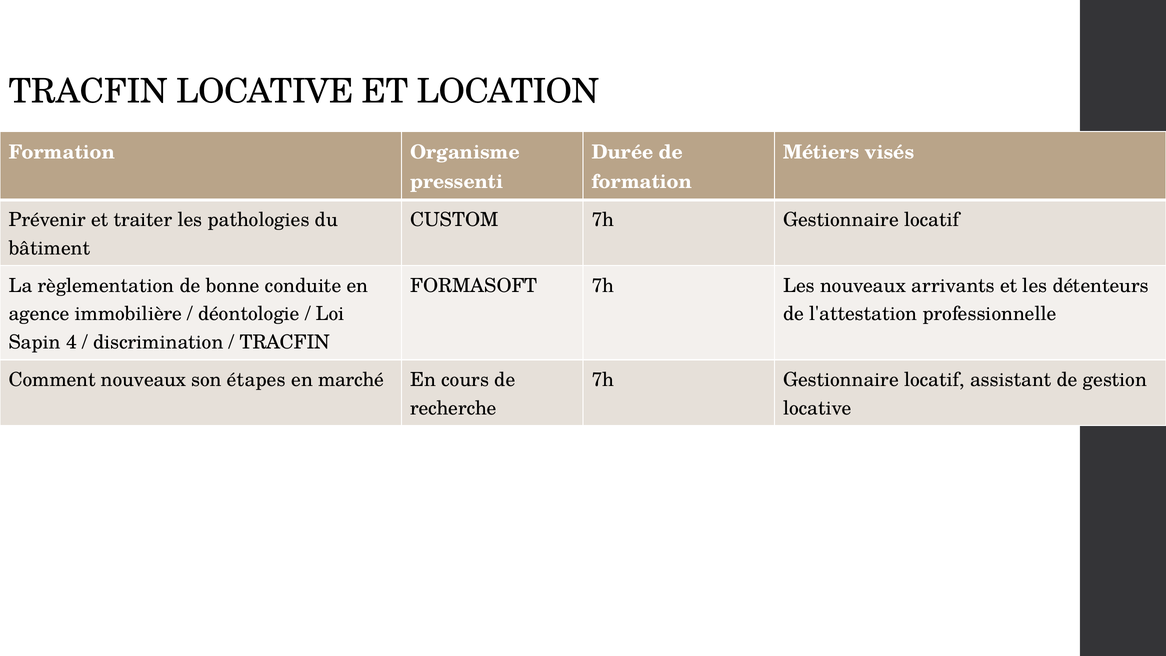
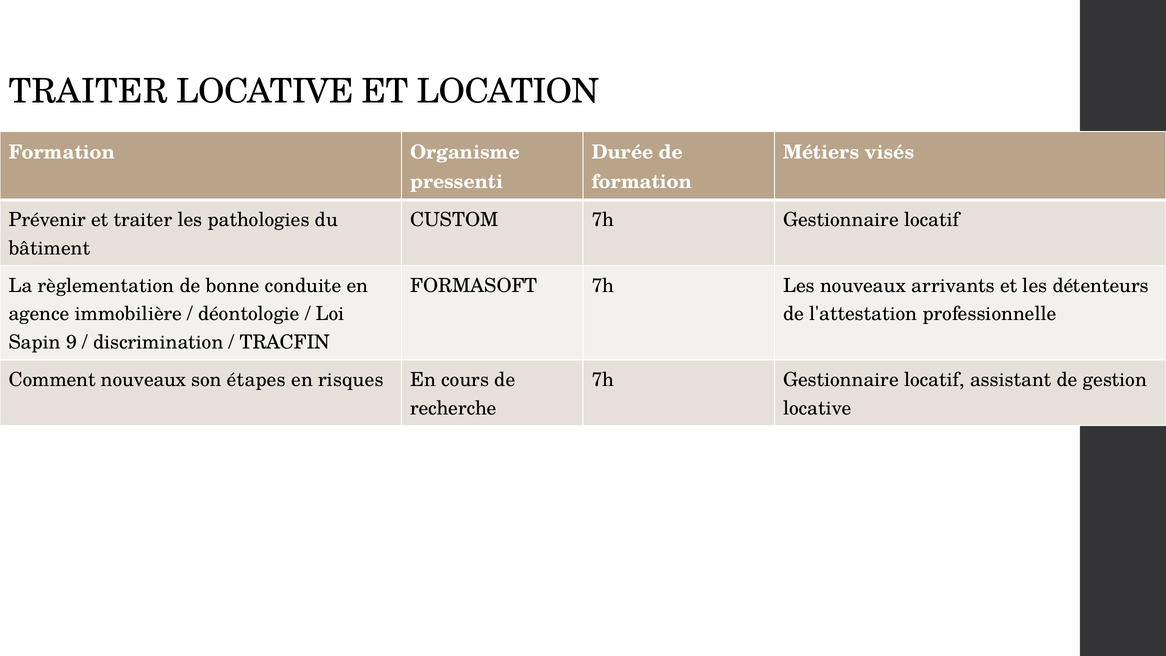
TRACFIN at (88, 92): TRACFIN -> TRAITER
4: 4 -> 9
marché: marché -> risques
